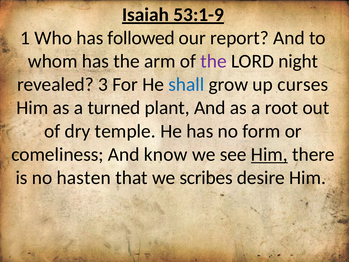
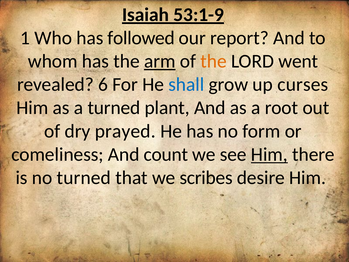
arm underline: none -> present
the at (214, 61) colour: purple -> orange
night: night -> went
3: 3 -> 6
temple: temple -> prayed
know: know -> count
no hasten: hasten -> turned
